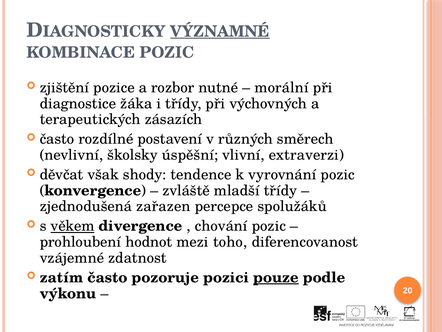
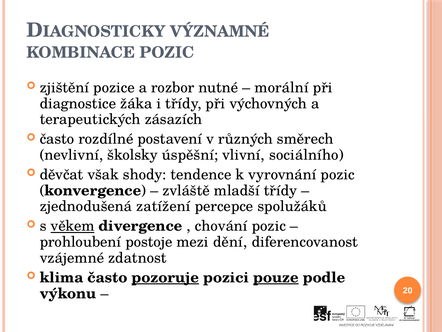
VÝZNAMNÉ underline: present -> none
extraverzi: extraverzi -> sociálního
zařazen: zařazen -> zatížení
hodnot: hodnot -> postoje
toho: toho -> dění
zatím: zatím -> klima
pozoruje underline: none -> present
